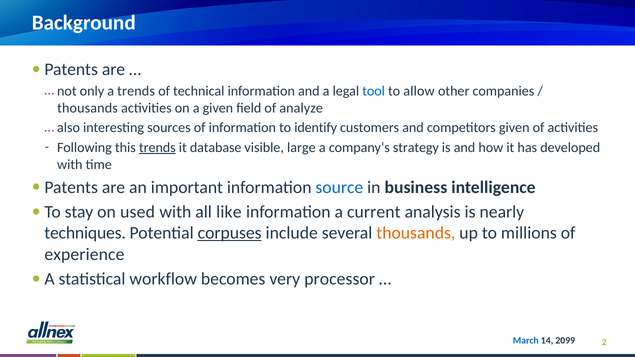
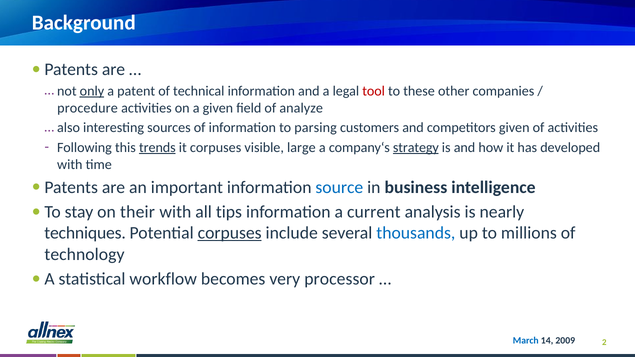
only underline: none -> present
a trends: trends -> patent
tool colour: blue -> red
allow: allow -> these
thousands at (88, 108): thousands -> procedure
identify: identify -> parsing
it database: database -> corpuses
strategy underline: none -> present
used: used -> their
like: like -> tips
thousands at (416, 233) colour: orange -> blue
experience: experience -> technology
2099: 2099 -> 2009
